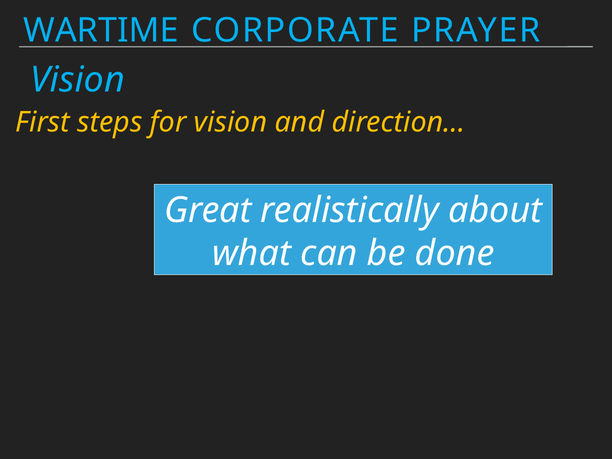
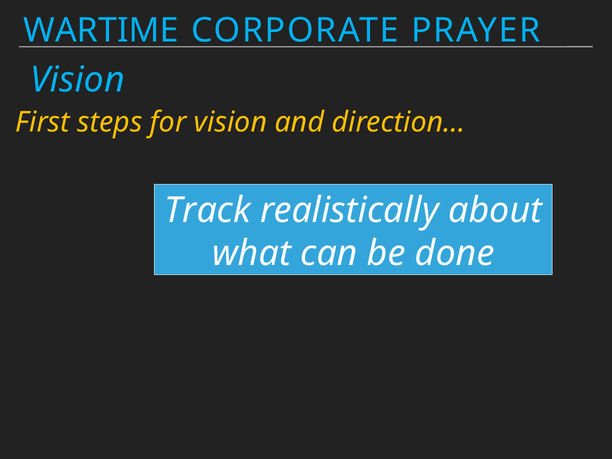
Great: Great -> Track
